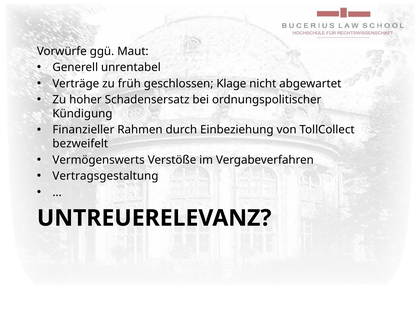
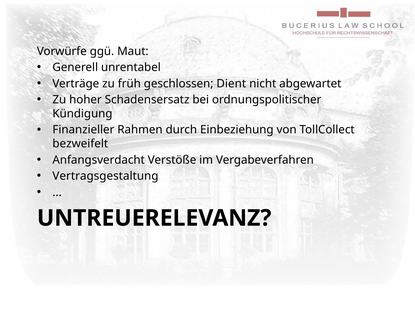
Klage: Klage -> Dient
Vermögenswerts: Vermögenswerts -> Anfangsverdacht
